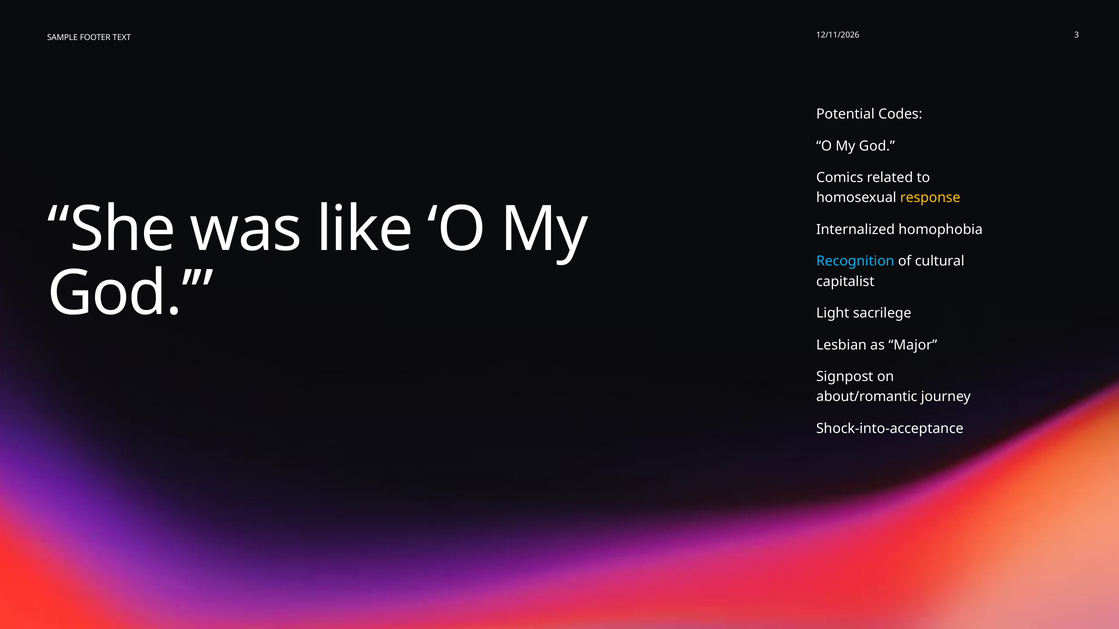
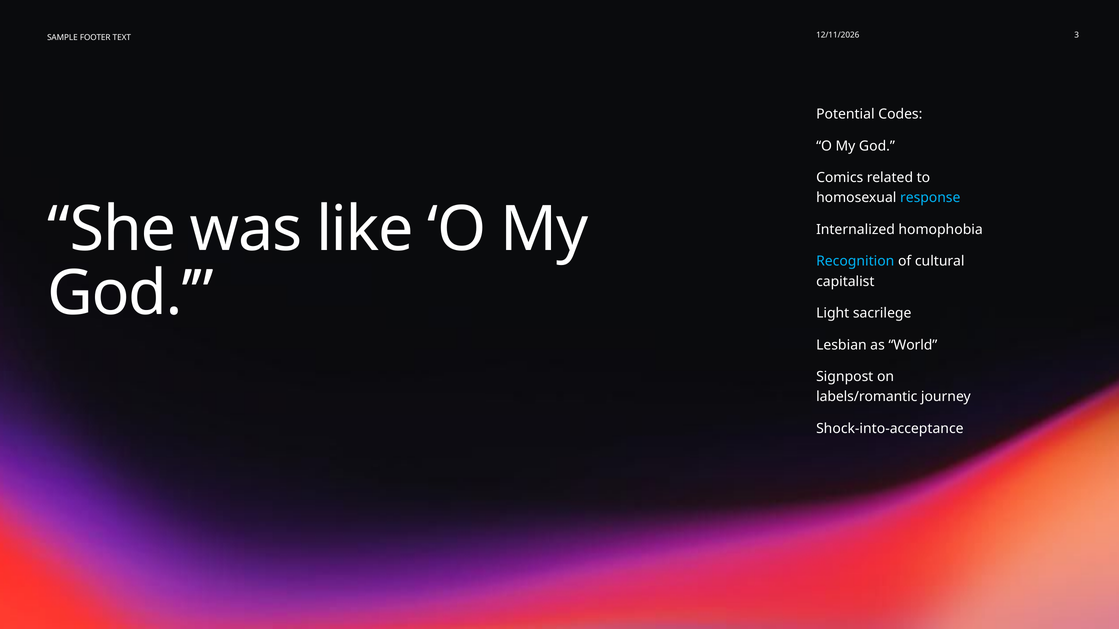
response colour: yellow -> light blue
Major: Major -> World
about/romantic: about/romantic -> labels/romantic
